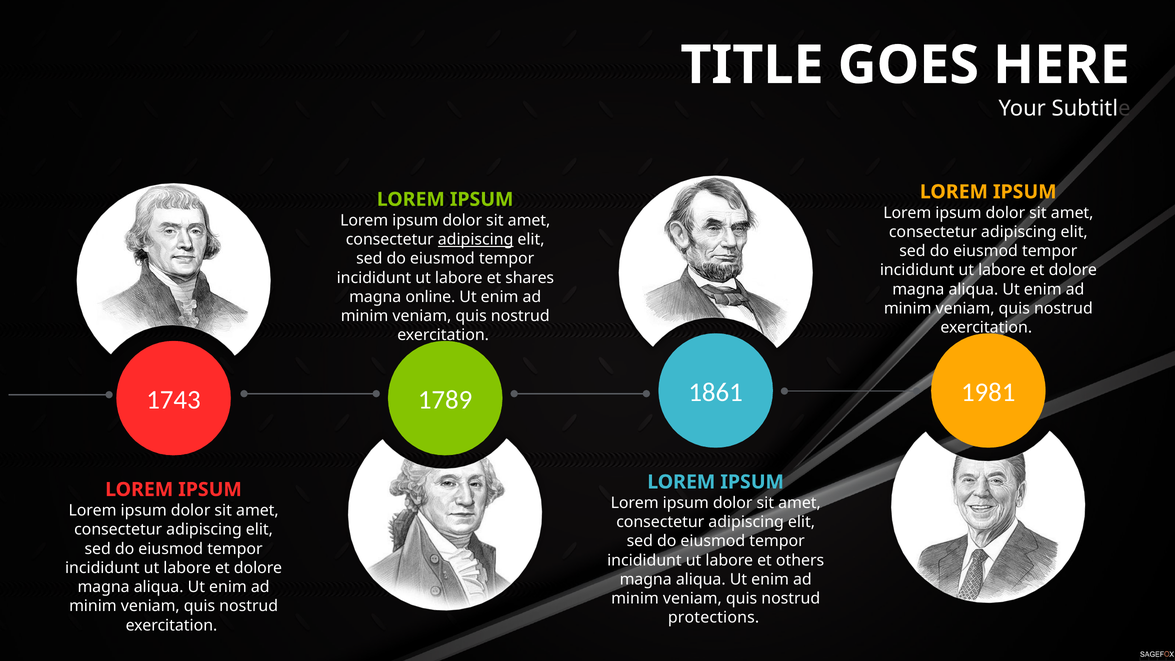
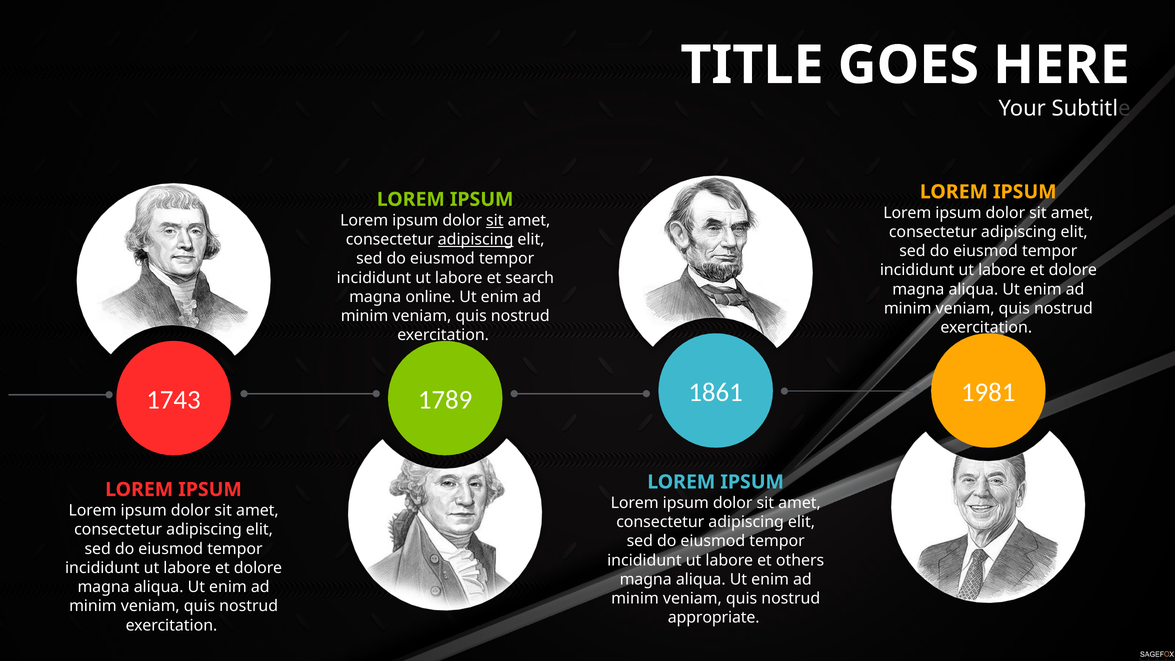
sit at (495, 220) underline: none -> present
shares: shares -> search
protections: protections -> appropriate
